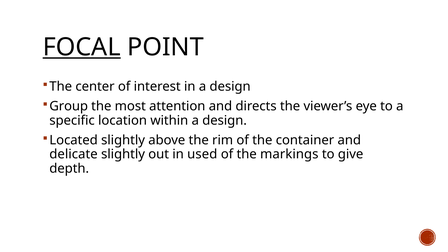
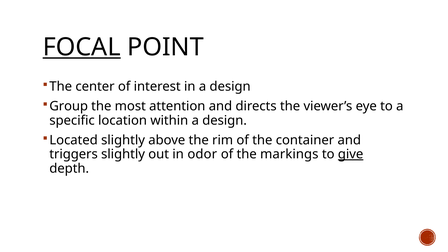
delicate: delicate -> triggers
used: used -> odor
give underline: none -> present
